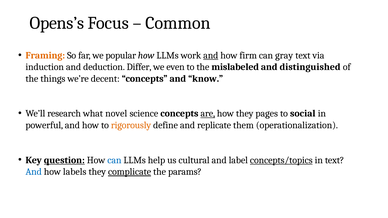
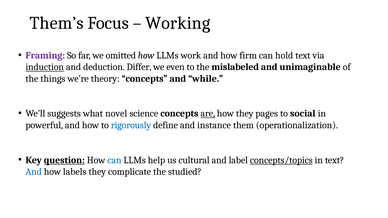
Opens’s: Opens’s -> Them’s
Common: Common -> Working
Framing colour: orange -> purple
popular: popular -> omitted
and at (211, 55) underline: present -> none
gray: gray -> hold
induction underline: none -> present
distinguished: distinguished -> unimaginable
decent: decent -> theory
know: know -> while
research: research -> suggests
rigorously colour: orange -> blue
replicate: replicate -> instance
complicate underline: present -> none
params: params -> studied
